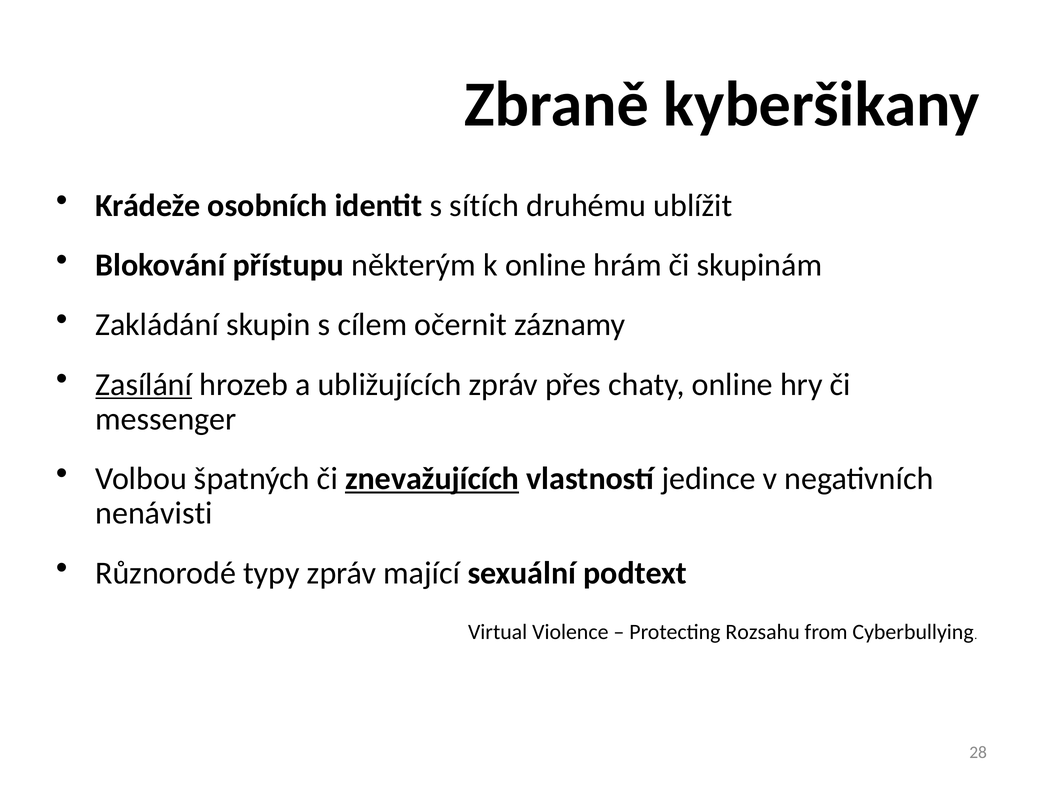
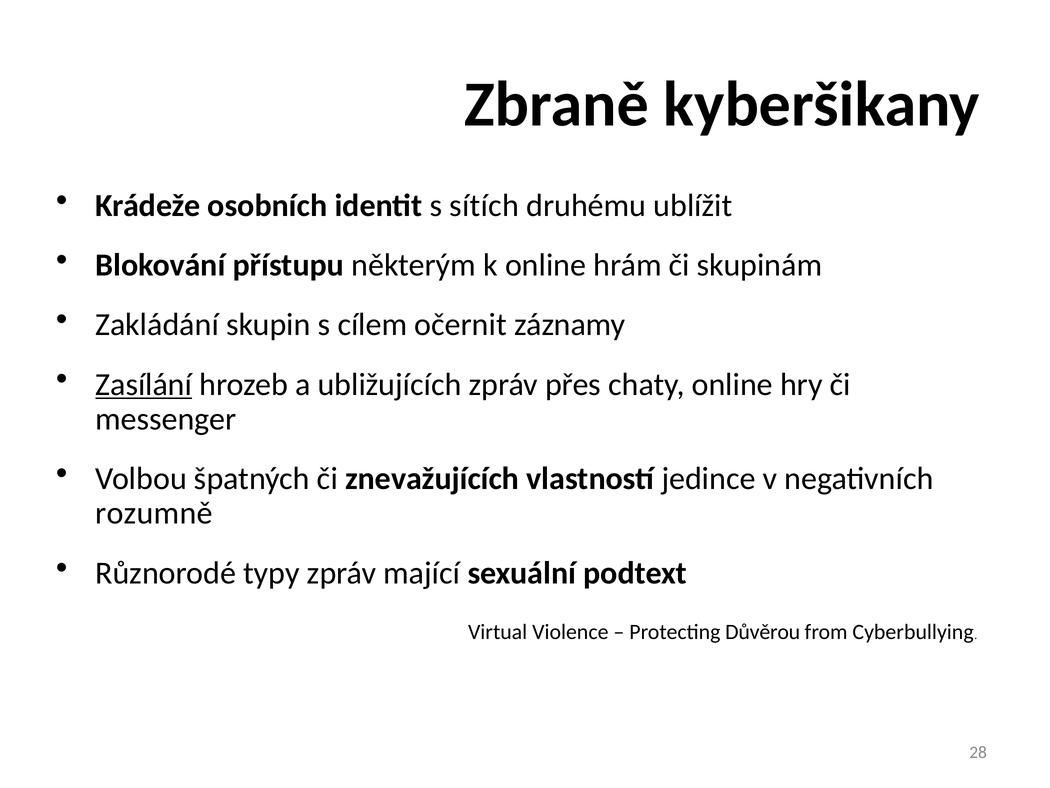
znevažujících underline: present -> none
nenávisti: nenávisti -> rozumně
Rozsahu: Rozsahu -> Důvěrou
